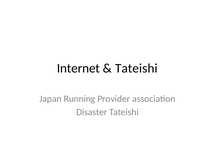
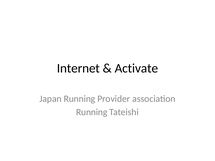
Tateishi at (136, 68): Tateishi -> Activate
Disaster at (92, 112): Disaster -> Running
